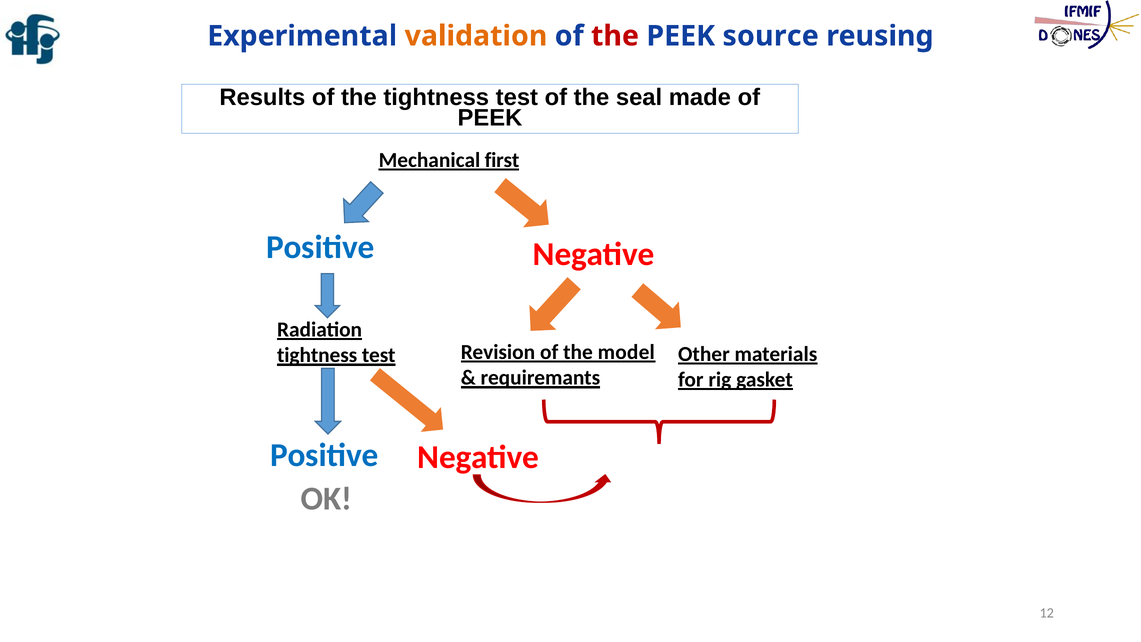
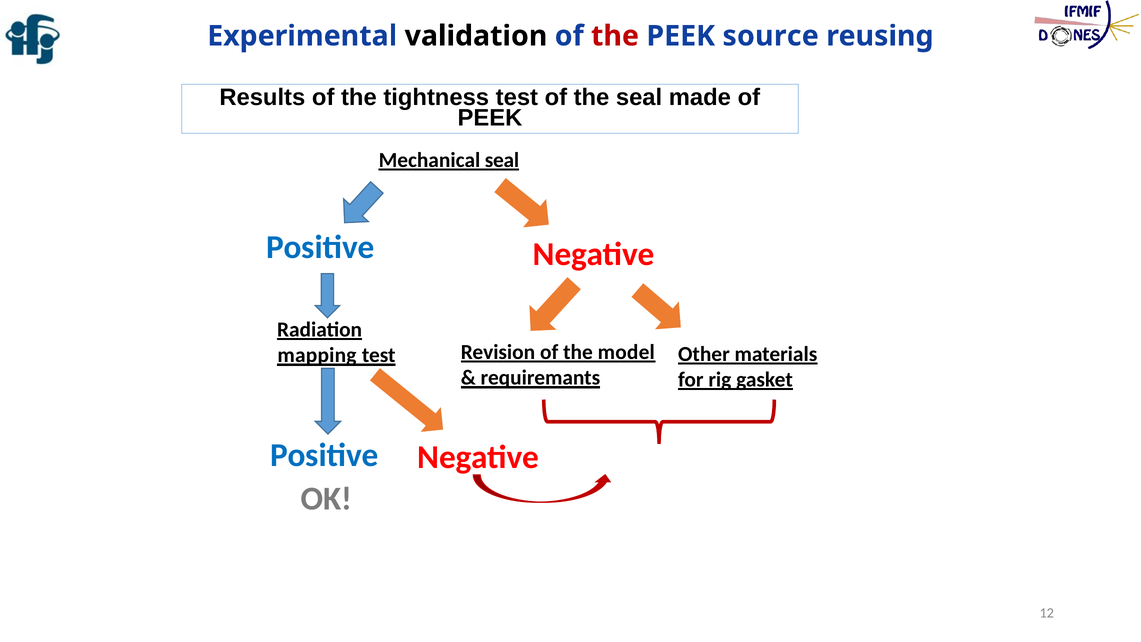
validation colour: orange -> black
Mechanical first: first -> seal
tightness at (317, 355): tightness -> mapping
